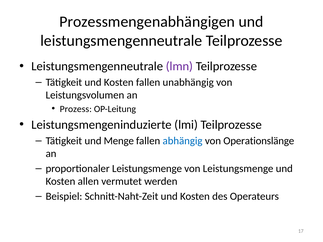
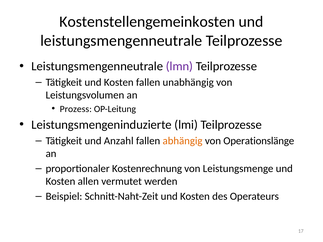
Prozessmengenabhängigen: Prozessmengenabhängigen -> Kostenstellengemeinkosten
Menge: Menge -> Anzahl
abhängig colour: blue -> orange
proportionaler Leistungsmenge: Leistungsmenge -> Kostenrechnung
